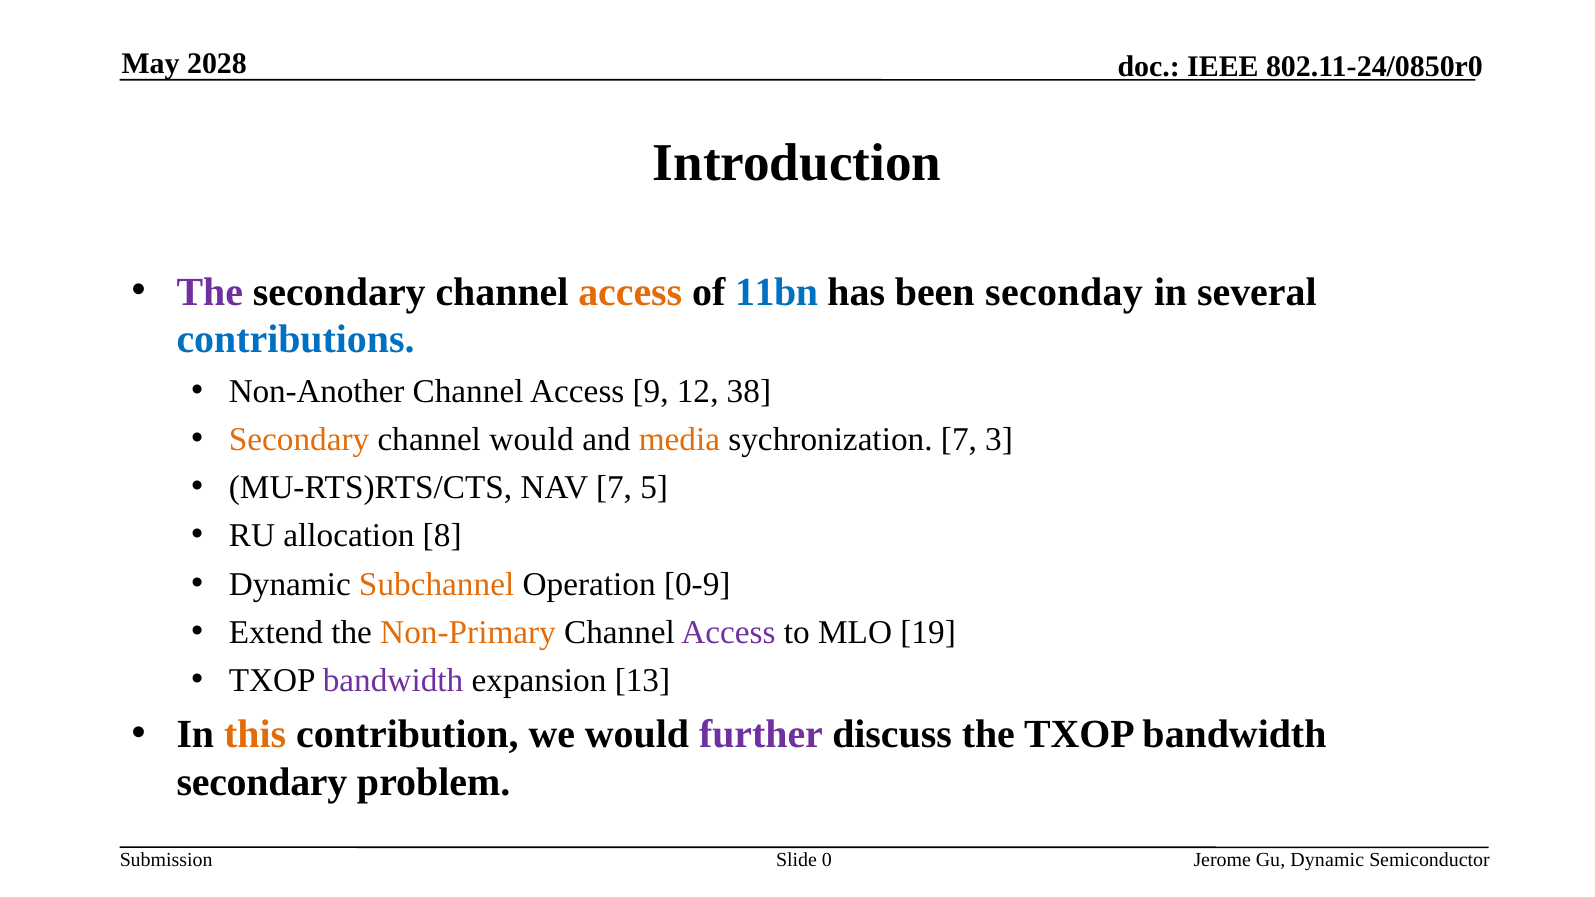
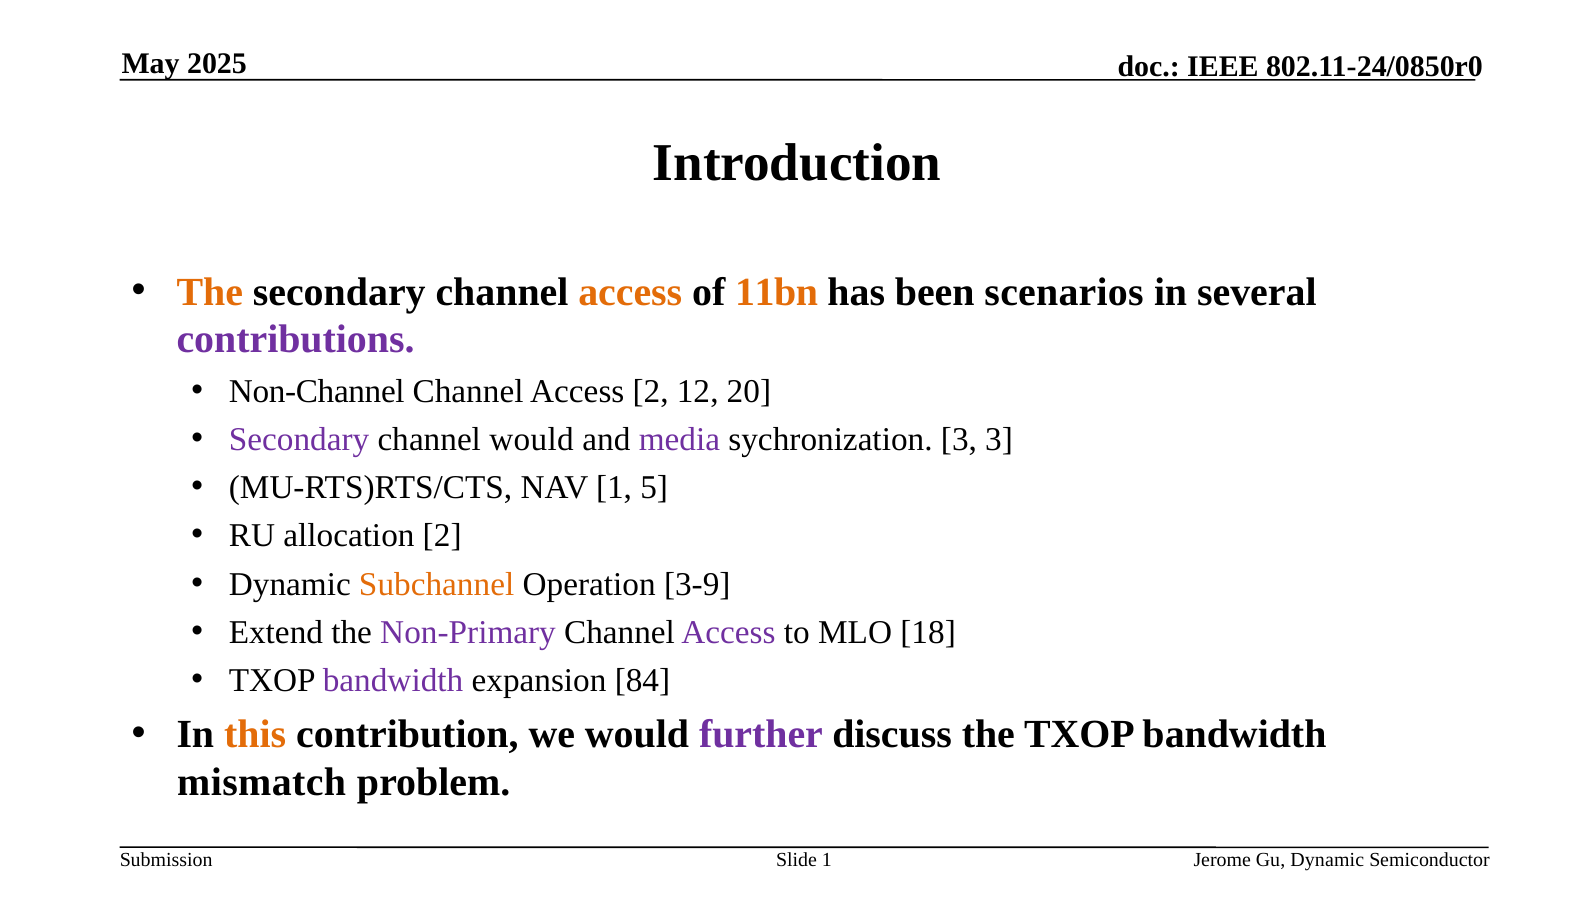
2028: 2028 -> 2025
The at (210, 292) colour: purple -> orange
11bn colour: blue -> orange
seconday: seconday -> scenarios
contributions colour: blue -> purple
Non-Another: Non-Another -> Non-Channel
Access 9: 9 -> 2
38: 38 -> 20
Secondary at (299, 440) colour: orange -> purple
media colour: orange -> purple
sychronization 7: 7 -> 3
NAV 7: 7 -> 1
allocation 8: 8 -> 2
0-9: 0-9 -> 3-9
Non-Primary colour: orange -> purple
19: 19 -> 18
13: 13 -> 84
secondary at (262, 783): secondary -> mismatch
Slide 0: 0 -> 1
